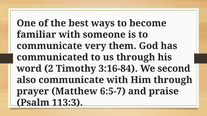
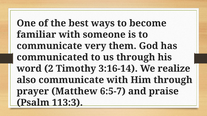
3:16-84: 3:16-84 -> 3:16-14
second: second -> realize
